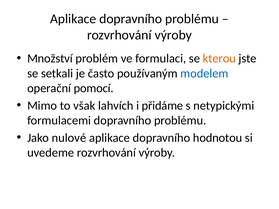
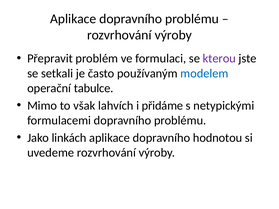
Množství: Množství -> Přepravit
kterou colour: orange -> purple
pomocí: pomocí -> tabulce
nulové: nulové -> linkách
